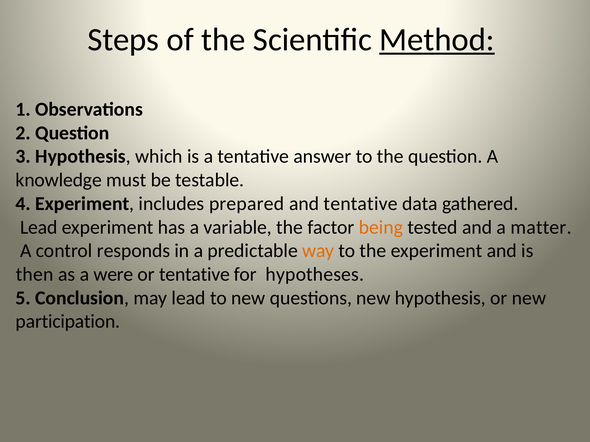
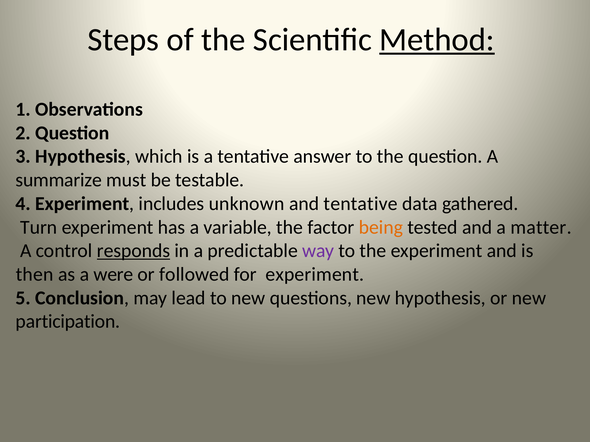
knowledge: knowledge -> summarize
prepared: prepared -> unknown
Lead at (39, 227): Lead -> Turn
responds underline: none -> present
way colour: orange -> purple
or tentative: tentative -> followed
for hypotheses: hypotheses -> experiment
